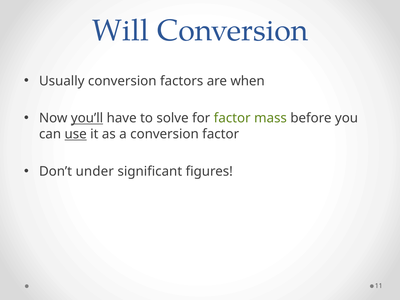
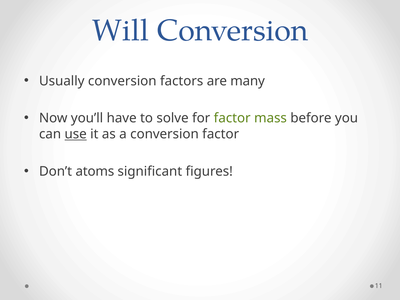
when: when -> many
you’ll underline: present -> none
under: under -> atoms
